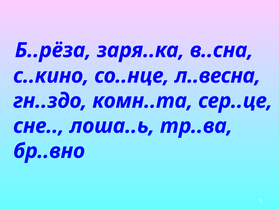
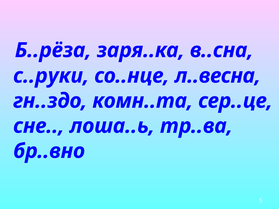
с..кино: с..кино -> с..руки
